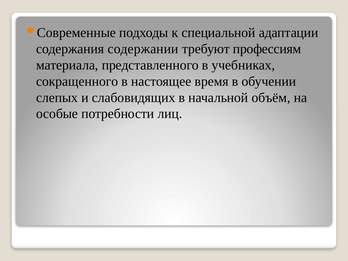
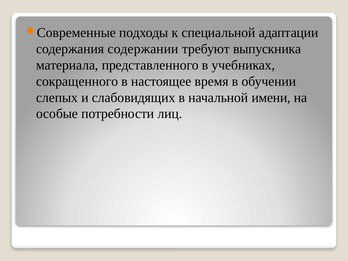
профессиям: профессиям -> выпускника
объём: объём -> имени
